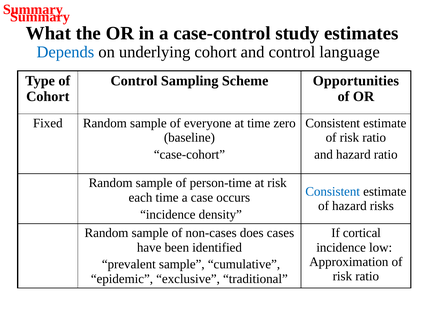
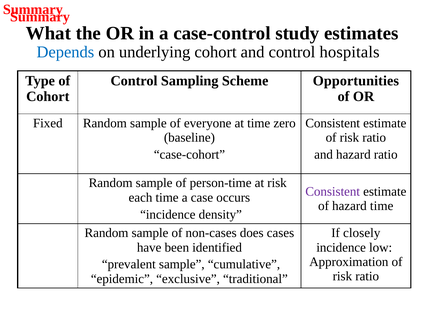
language: language -> hospitals
Consistent at (333, 191) colour: blue -> purple
hazard risks: risks -> time
cortical: cortical -> closely
